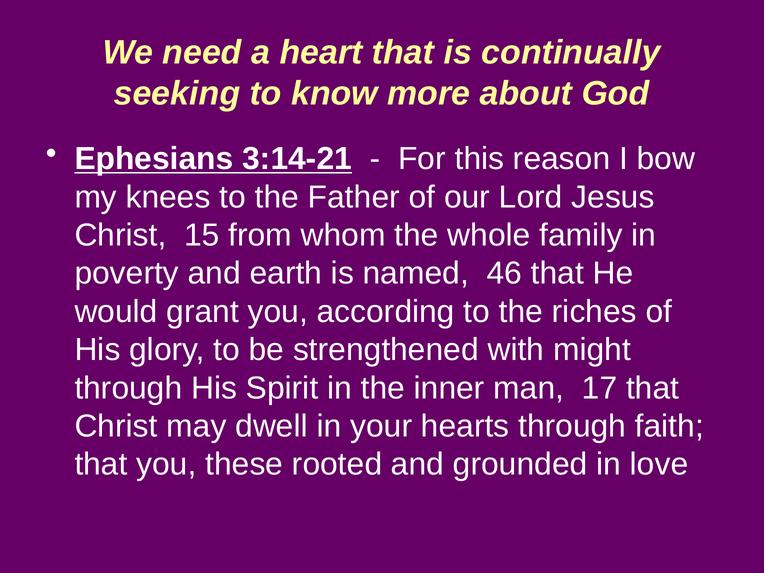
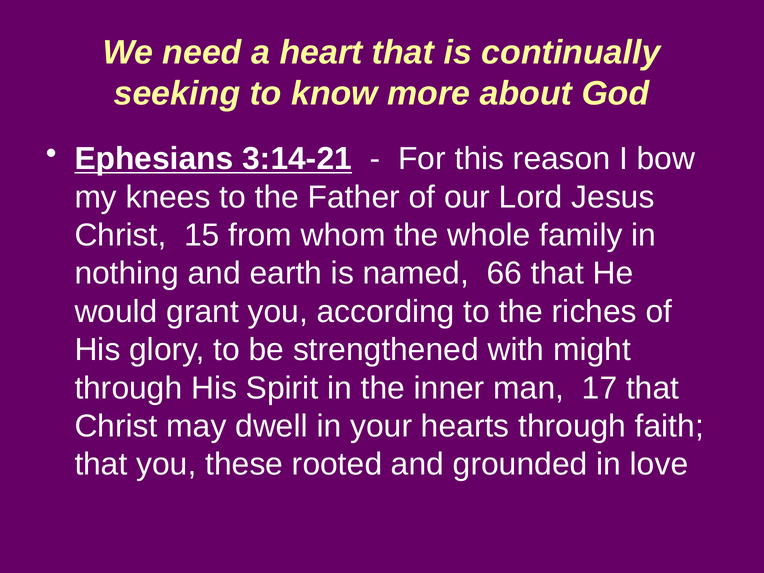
poverty: poverty -> nothing
46: 46 -> 66
